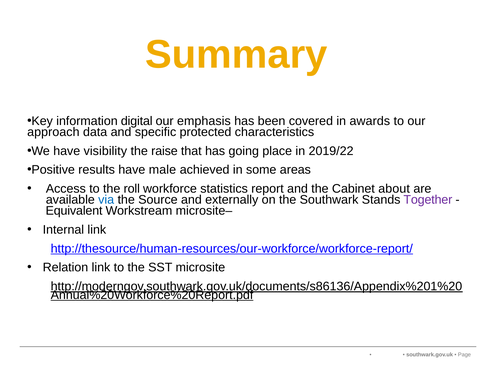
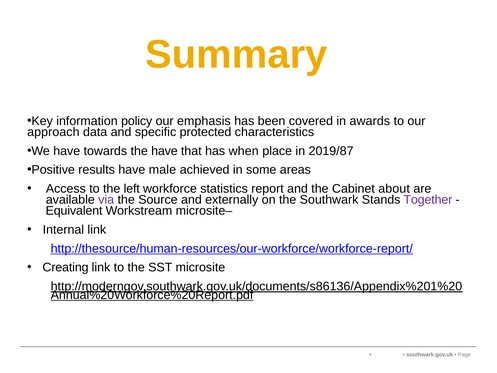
digital: digital -> policy
visibility: visibility -> towards
the raise: raise -> have
going: going -> when
2019/22: 2019/22 -> 2019/87
roll: roll -> left
via colour: blue -> purple
Relation: Relation -> Creating
